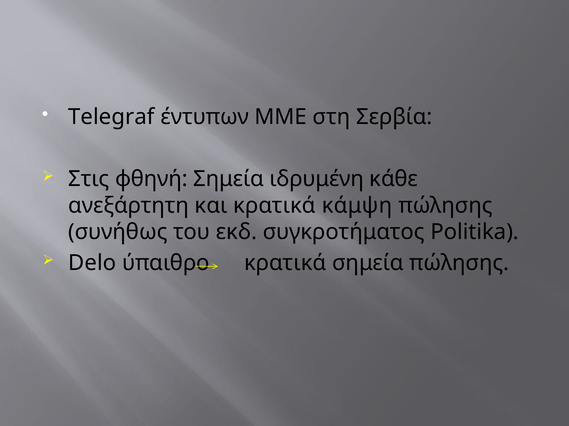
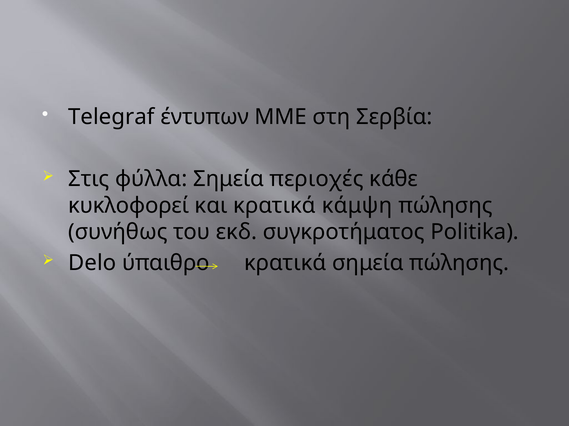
φθηνή: φθηνή -> φύλλα
ιδρυμένη: ιδρυμένη -> περιοχές
ανεξάρτητη: ανεξάρτητη -> κυκλοφορεί
